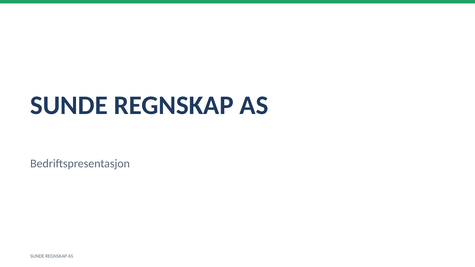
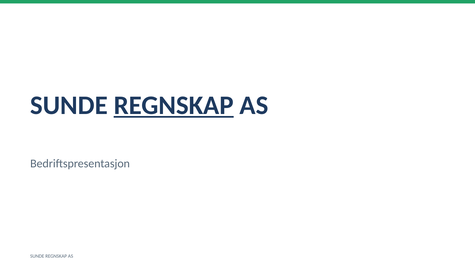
REGNSKAP at (174, 105) underline: none -> present
